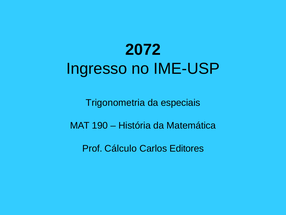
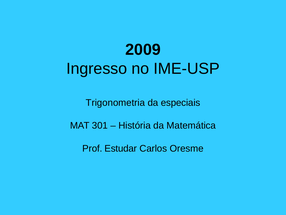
2072: 2072 -> 2009
190: 190 -> 301
Cálculo: Cálculo -> Estudar
Editores: Editores -> Oresme
